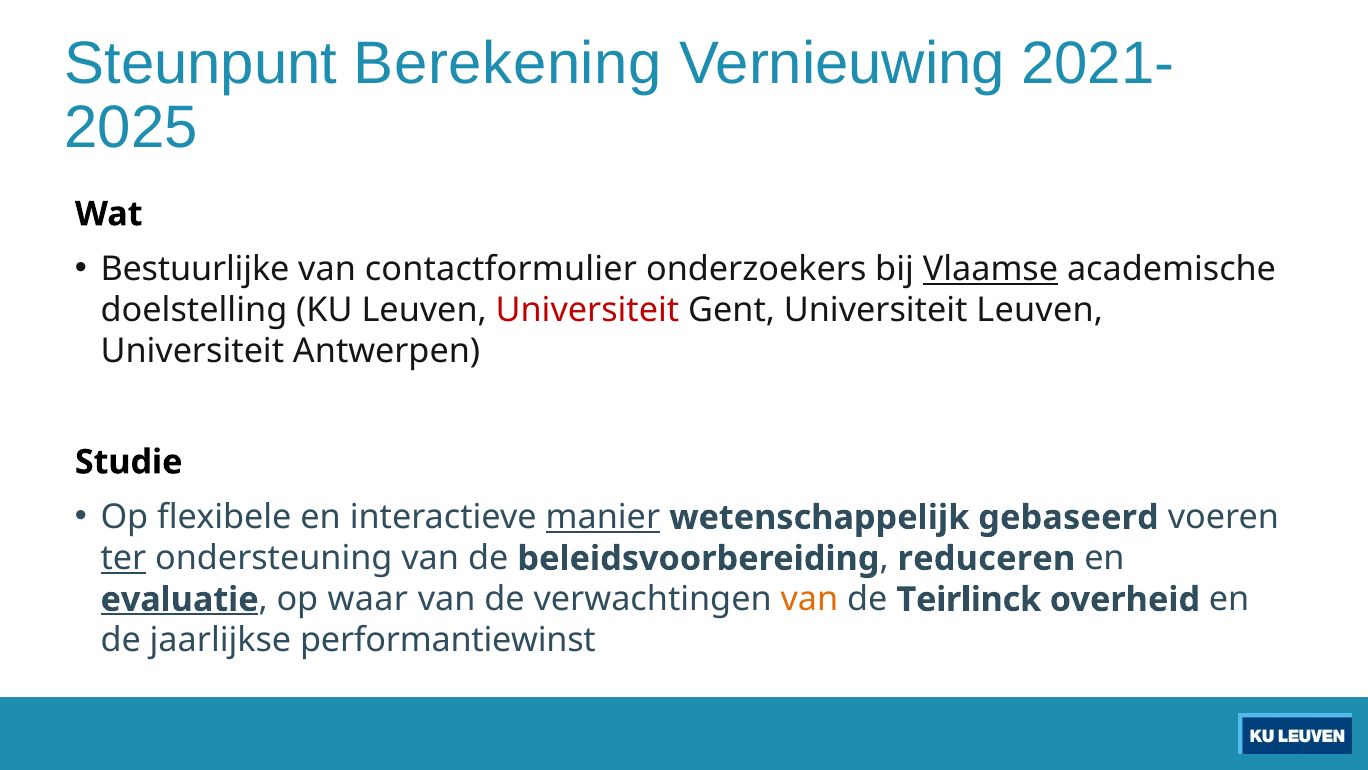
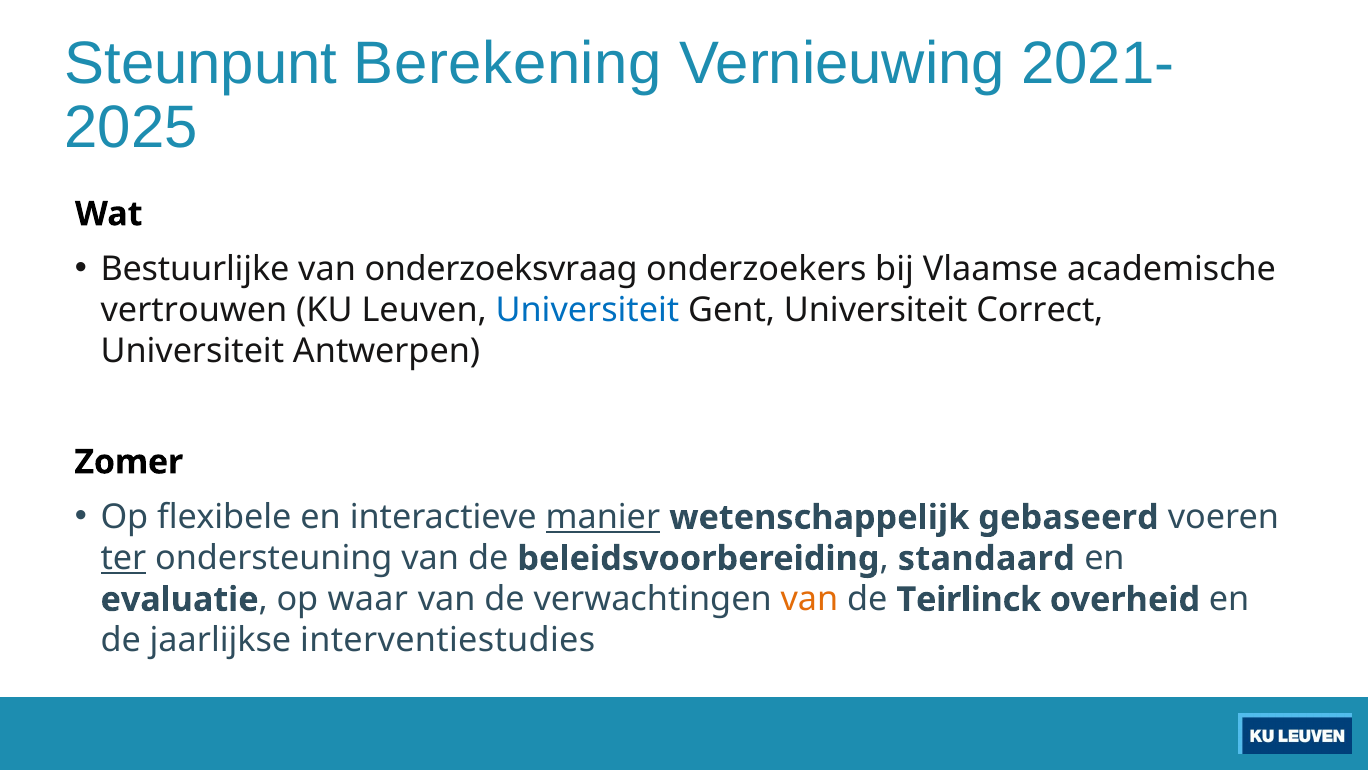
contactformulier: contactformulier -> onderzoeksvraag
Vlaamse underline: present -> none
doelstelling: doelstelling -> vertrouwen
Universiteit at (587, 310) colour: red -> blue
Universiteit Leuven: Leuven -> Correct
Studie: Studie -> Zomer
reduceren: reduceren -> standaard
evaluatie underline: present -> none
performantiewinst: performantiewinst -> interventiestudies
